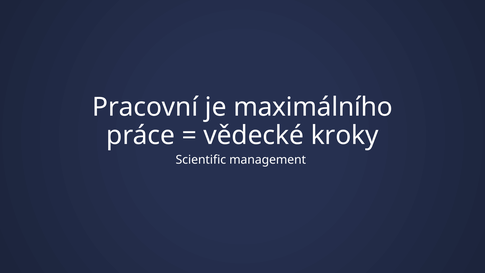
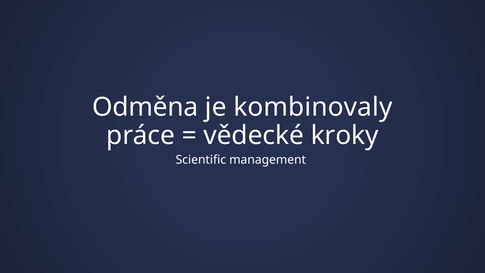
Pracovní: Pracovní -> Odměna
maximálního: maximálního -> kombinovaly
